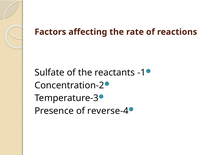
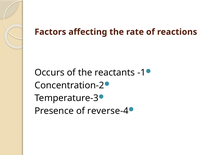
Sulfate: Sulfate -> Occurs
